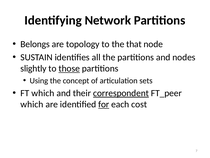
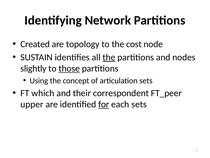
Belongs: Belongs -> Created
that: that -> cost
the at (109, 57) underline: none -> present
correspondent underline: present -> none
which at (32, 104): which -> upper
each cost: cost -> sets
